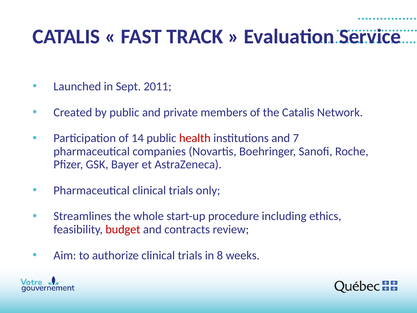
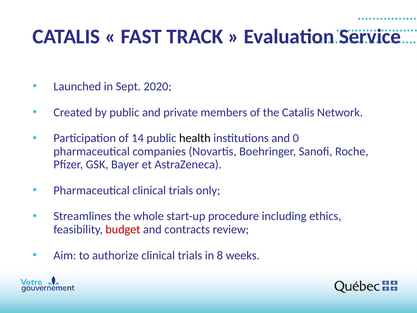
2011: 2011 -> 2020
health colour: red -> black
7: 7 -> 0
